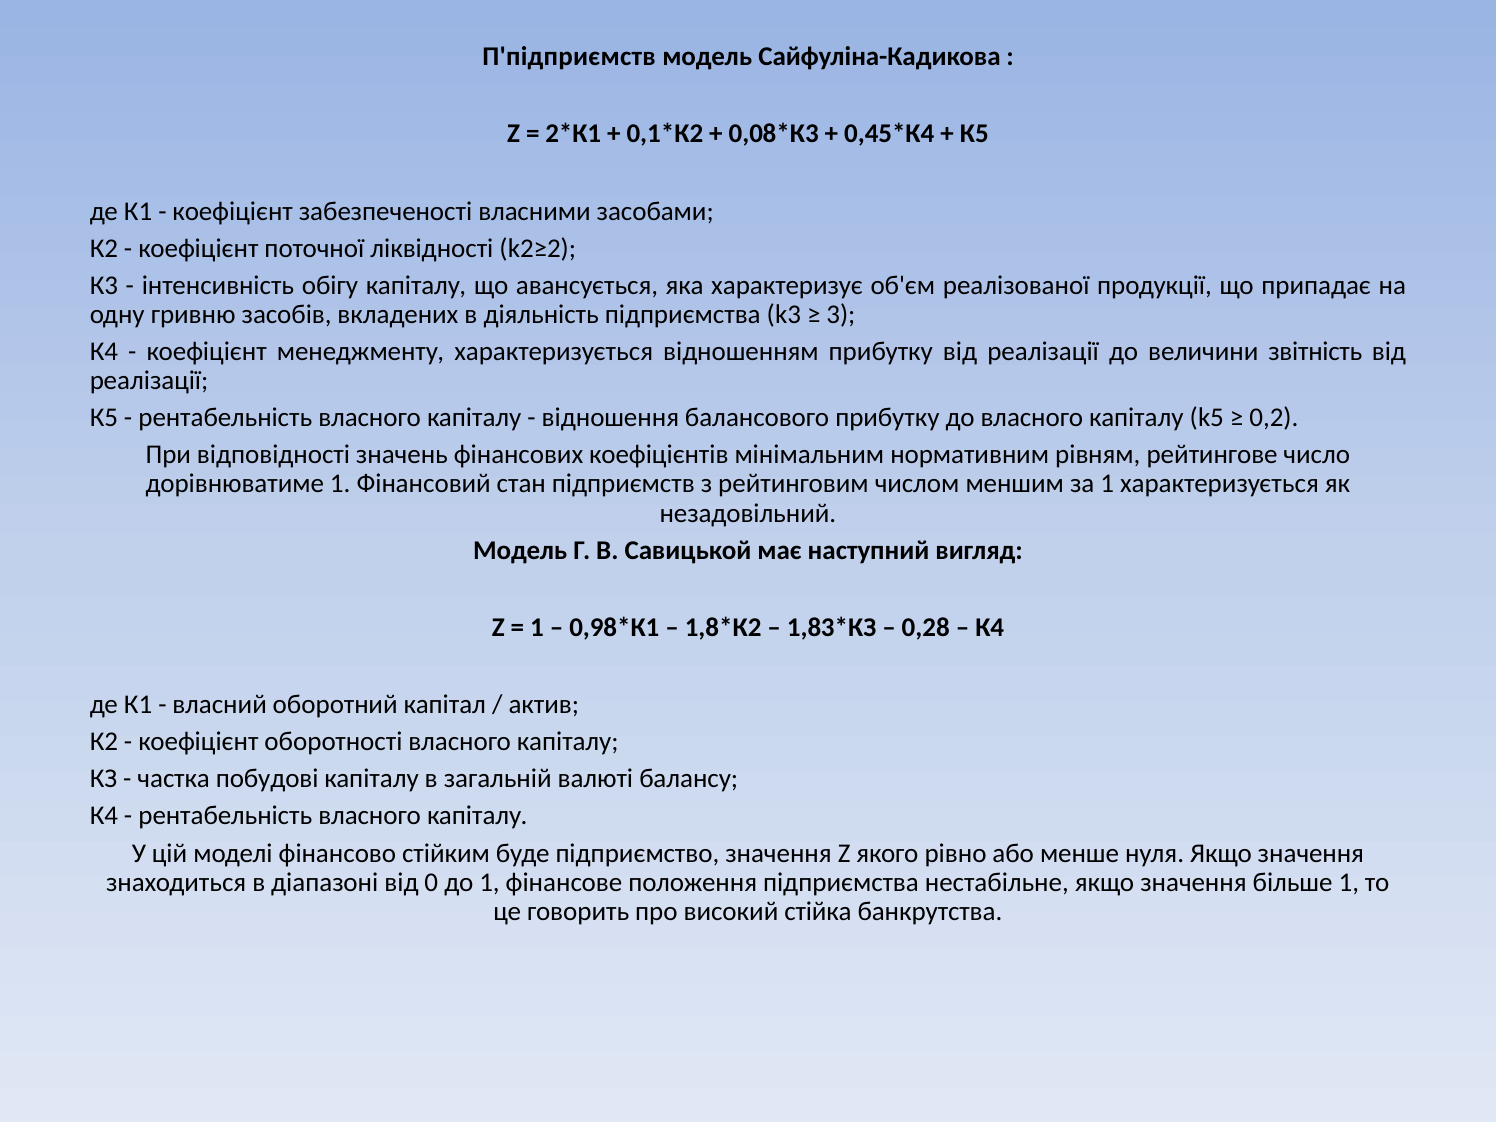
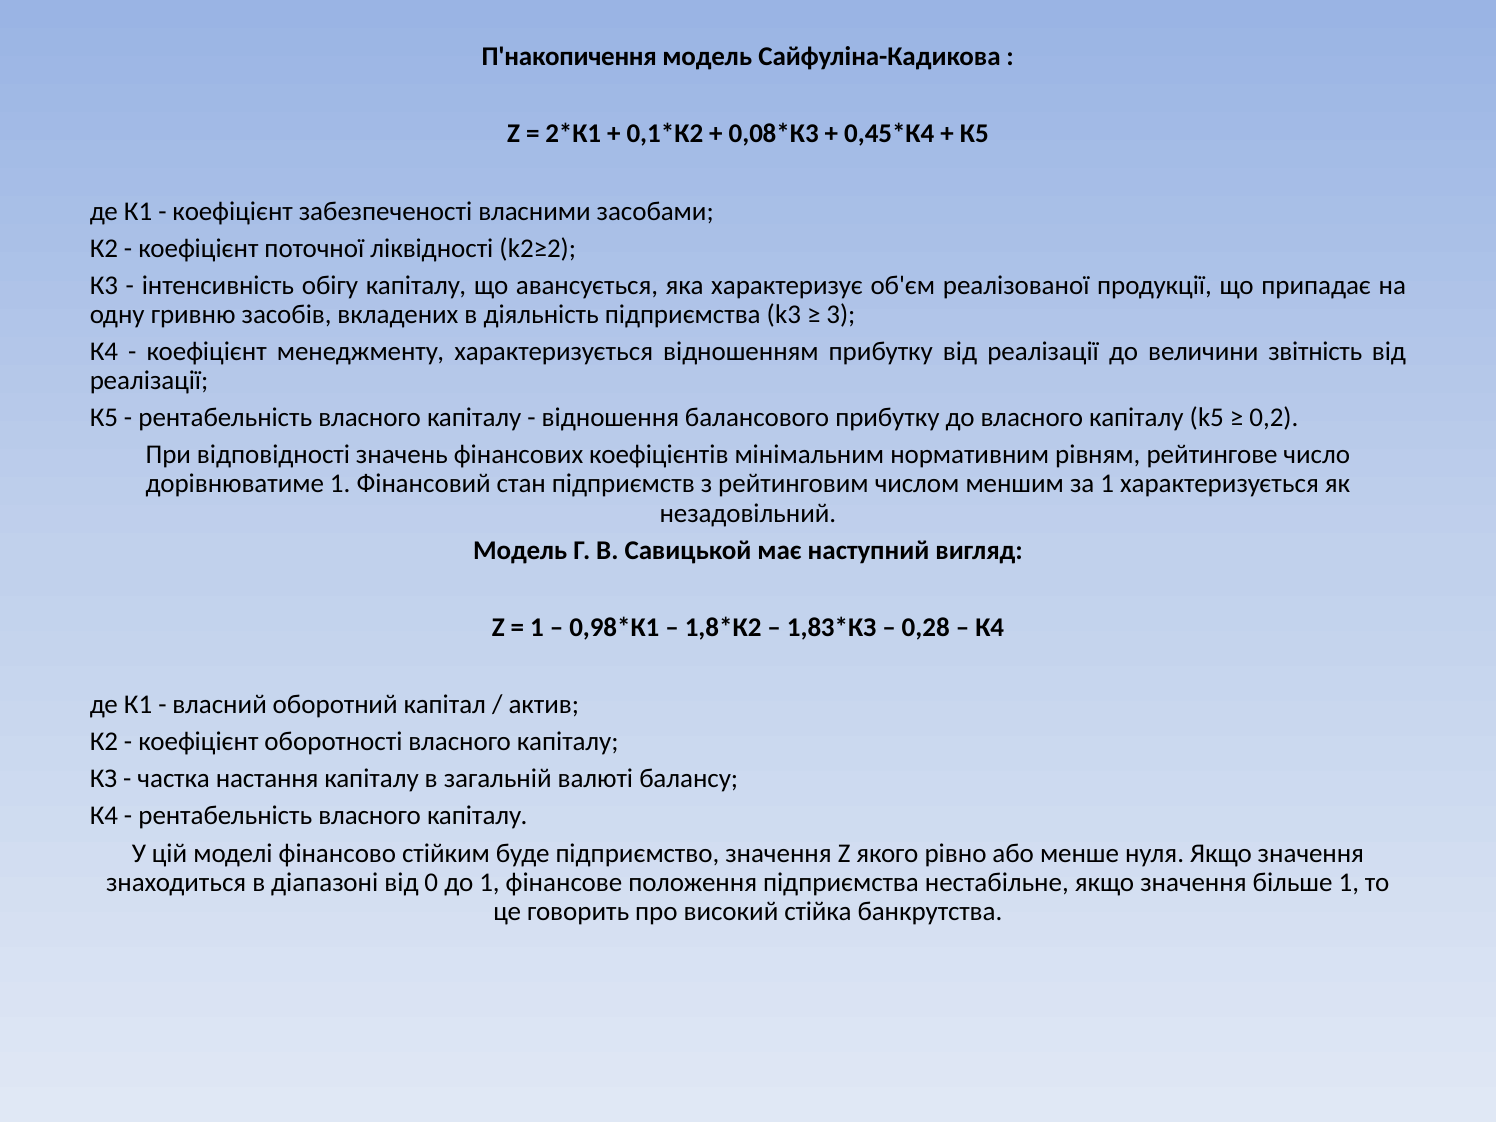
П'підприємств: П'підприємств -> П'накопичення
побудові: побудові -> настання
